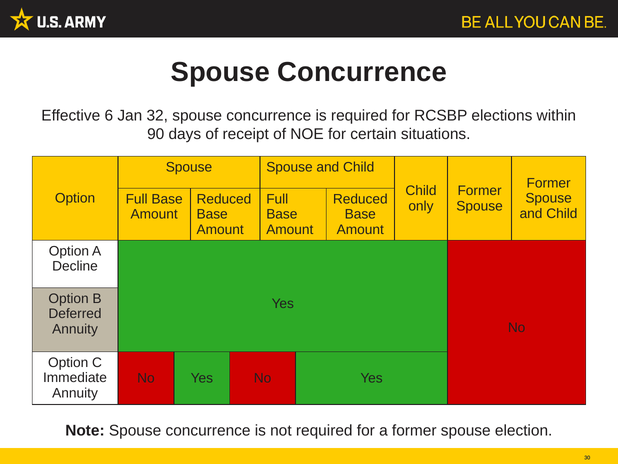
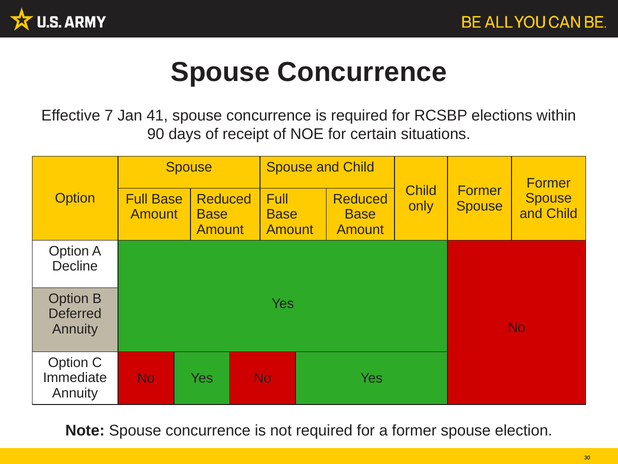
6: 6 -> 7
32: 32 -> 41
